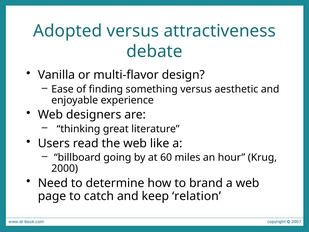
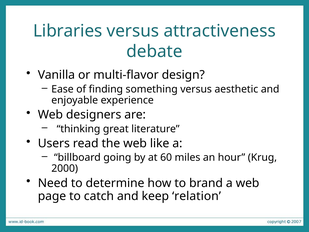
Adopted: Adopted -> Libraries
